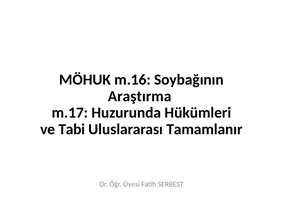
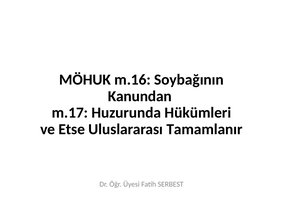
Araştırma: Araştırma -> Kanundan
Tabi: Tabi -> Etse
